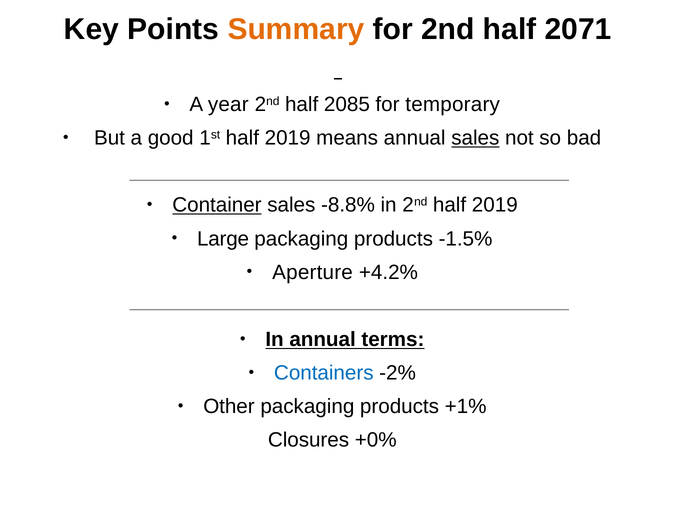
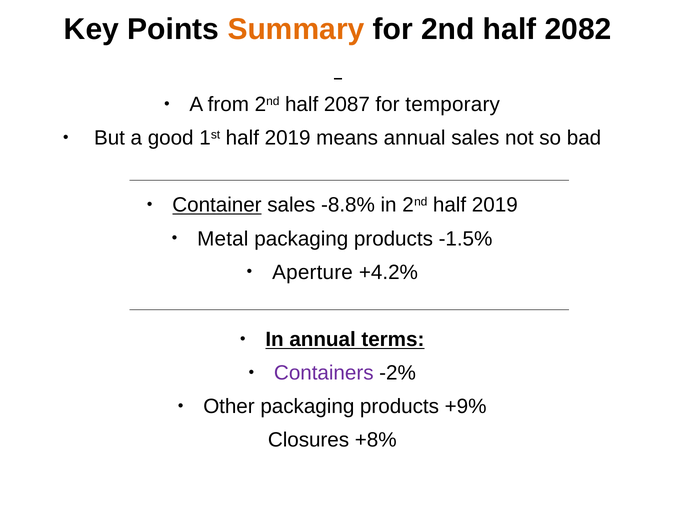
2071: 2071 -> 2082
year: year -> from
2085: 2085 -> 2087
sales at (475, 138) underline: present -> none
Large: Large -> Metal
Containers colour: blue -> purple
+1%: +1% -> +9%
+0%: +0% -> +8%
